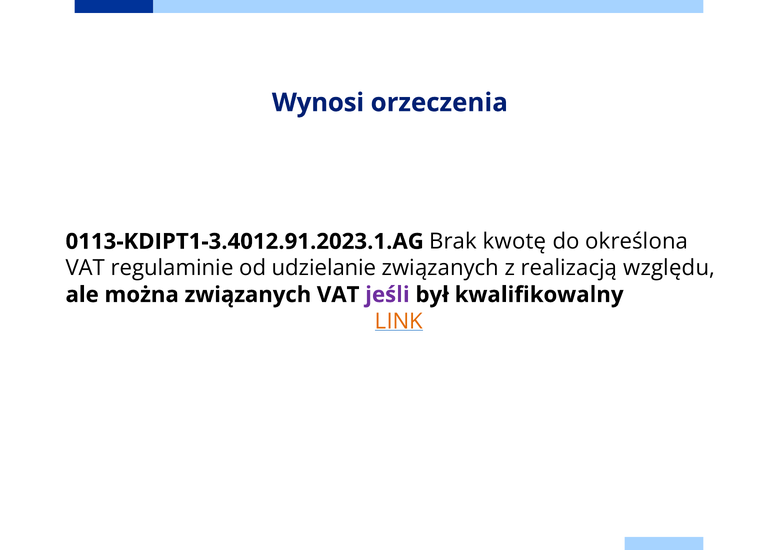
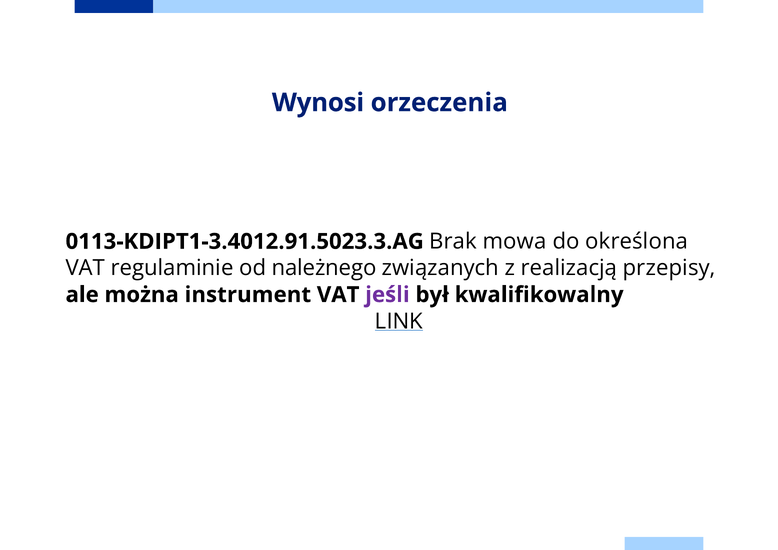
0113-KDIPT1-3.4012.91.2023.1.AG: 0113-KDIPT1-3.4012.91.2023.1.AG -> 0113-KDIPT1-3.4012.91.5023.3.AG
kwotę: kwotę -> mowa
udzielanie: udzielanie -> należnego
względu: względu -> przepisy
można związanych: związanych -> instrument
LINK colour: orange -> black
